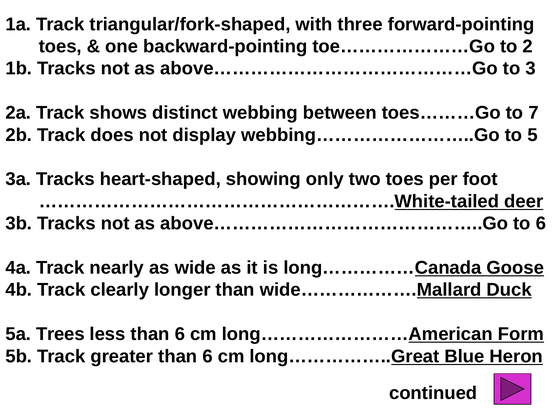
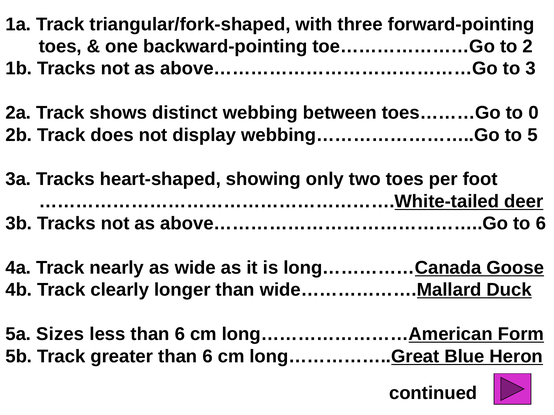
7: 7 -> 0
Trees: Trees -> Sizes
